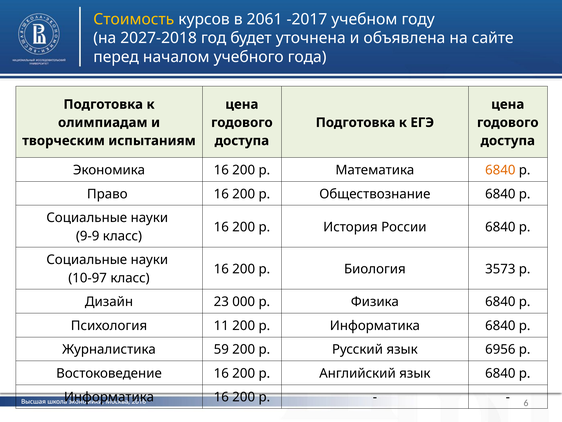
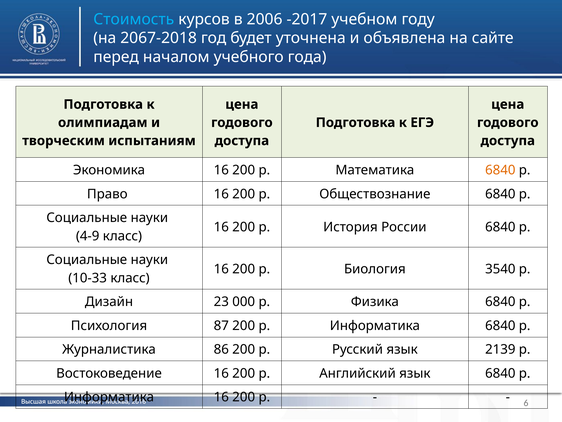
Стоимость colour: yellow -> light blue
2061: 2061 -> 2006
2027-2018: 2027-2018 -> 2067-2018
9-9: 9-9 -> 4-9
3573: 3573 -> 3540
10-97: 10-97 -> 10-33
11: 11 -> 87
59: 59 -> 86
6956: 6956 -> 2139
